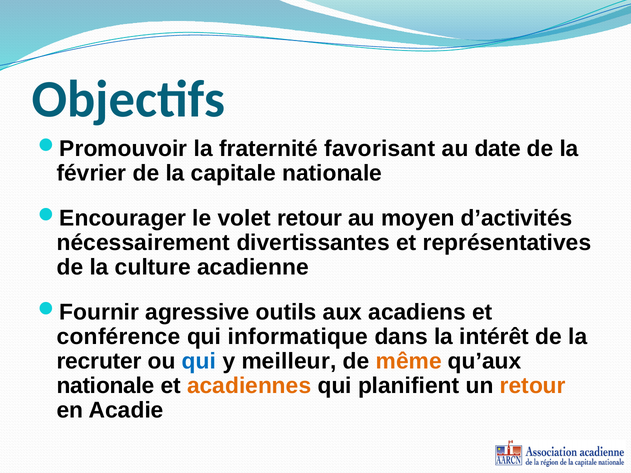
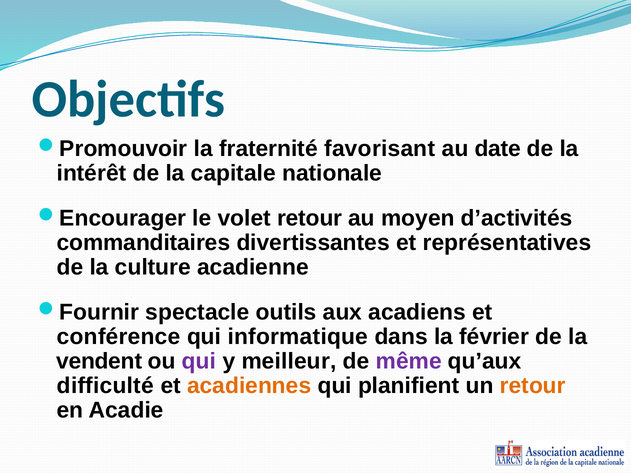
février: février -> intérêt
nécessairement: nécessairement -> commanditaires
agressive: agressive -> spectacle
intérêt: intérêt -> février
recruter: recruter -> vendent
qui at (199, 361) colour: blue -> purple
même colour: orange -> purple
nationale at (106, 386): nationale -> difficulté
